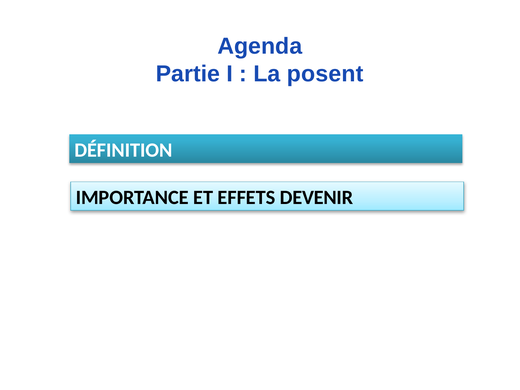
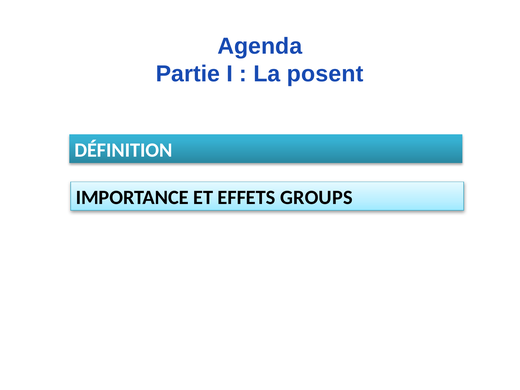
DEVENIR: DEVENIR -> GROUPS
